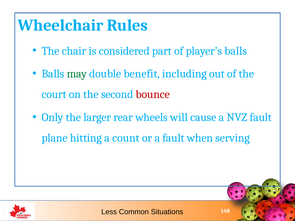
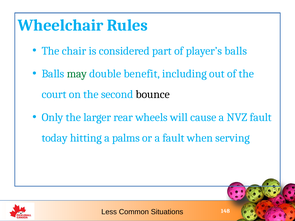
bounce colour: red -> black
plane: plane -> today
count: count -> palms
